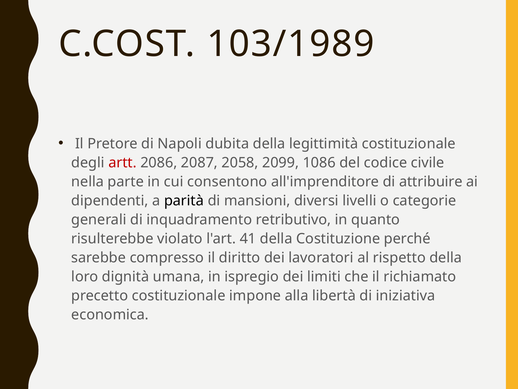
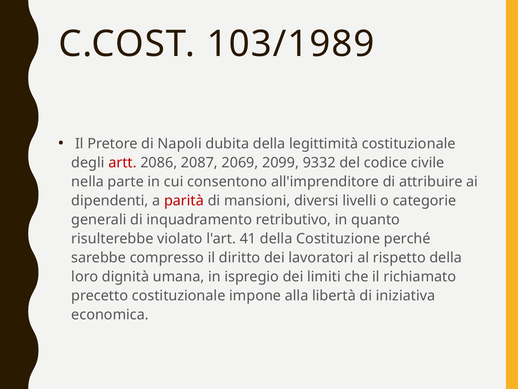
2058: 2058 -> 2069
1086: 1086 -> 9332
parità colour: black -> red
